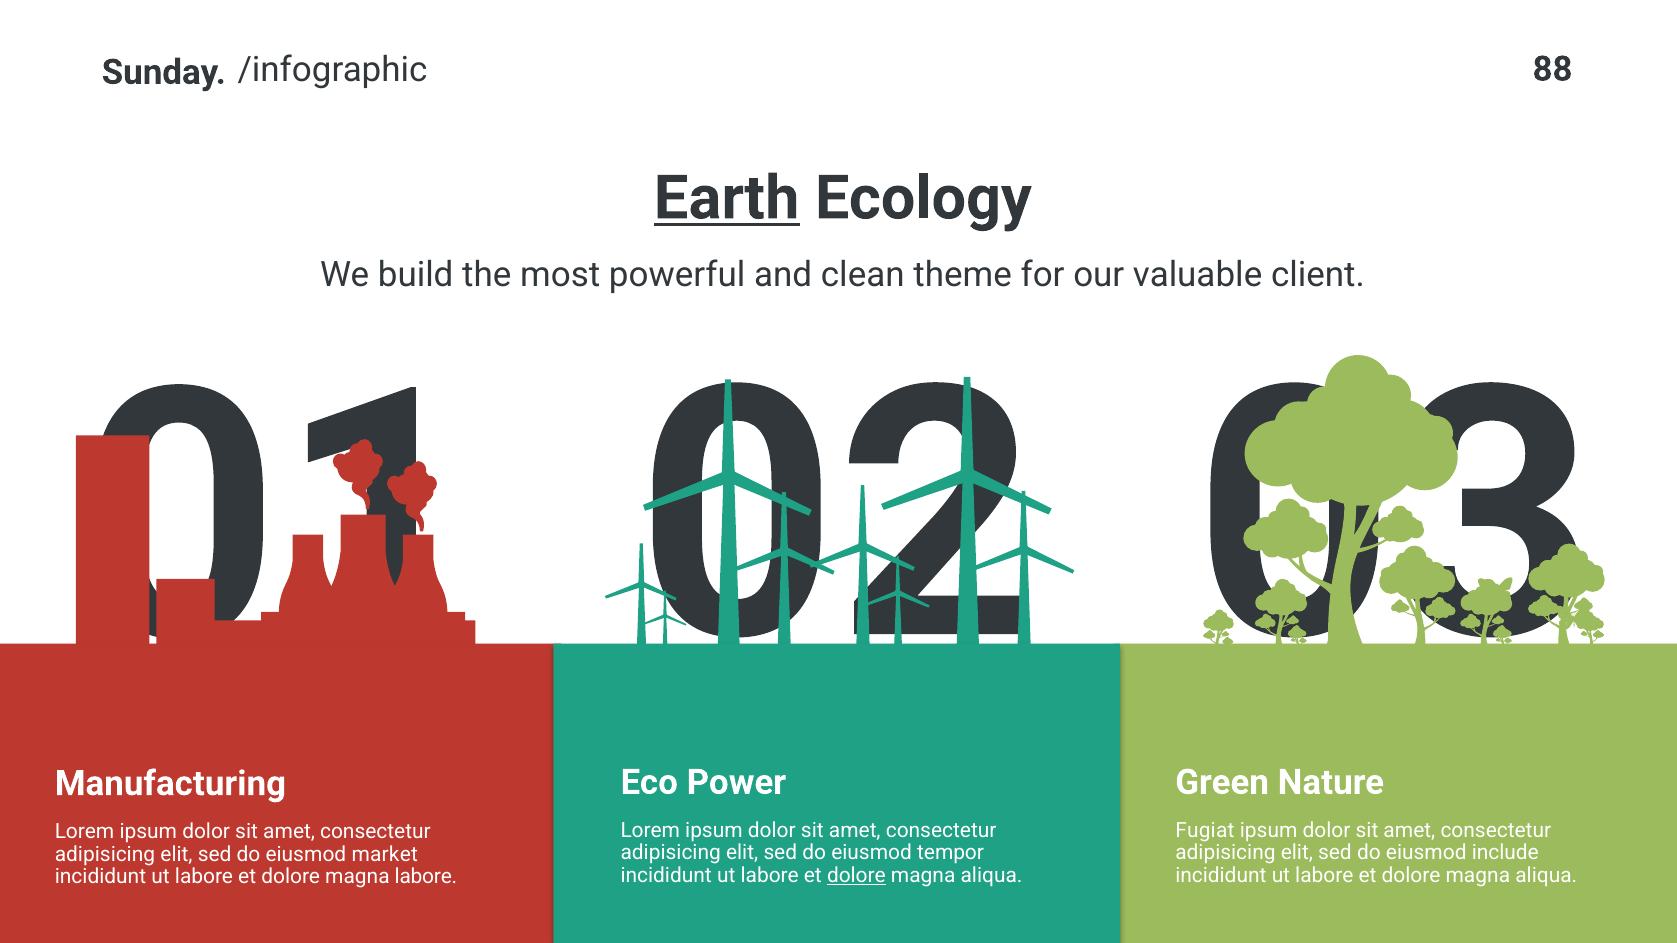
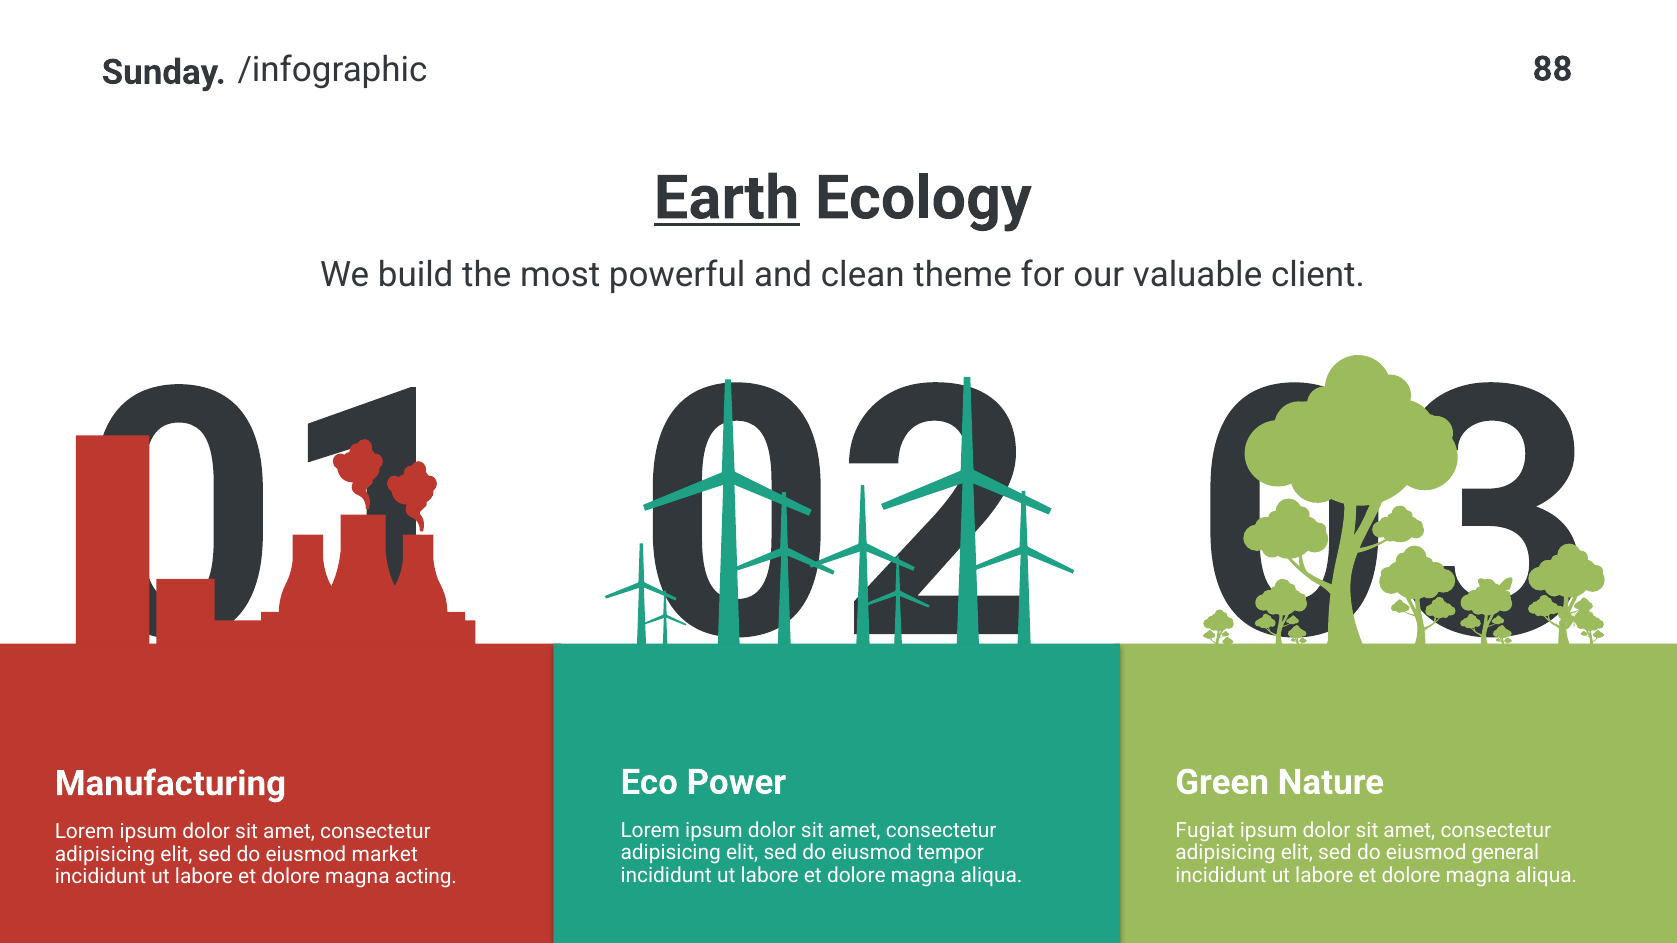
include: include -> general
dolore at (856, 876) underline: present -> none
magna labore: labore -> acting
